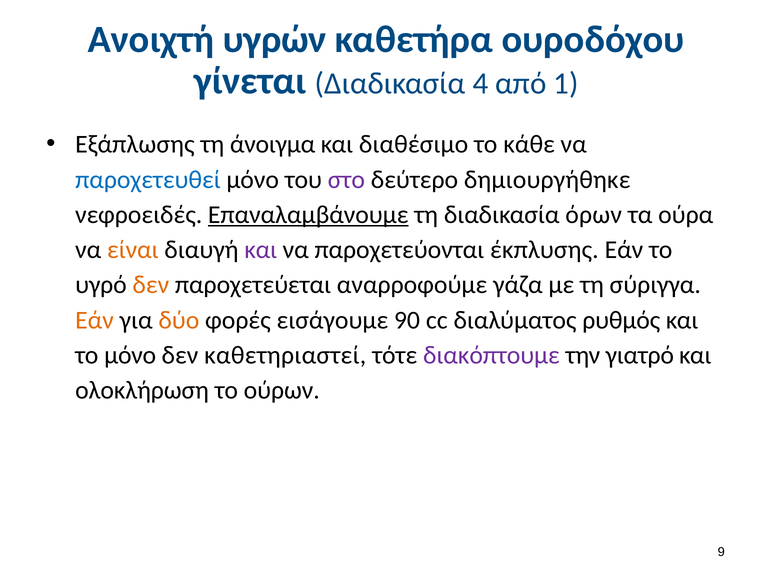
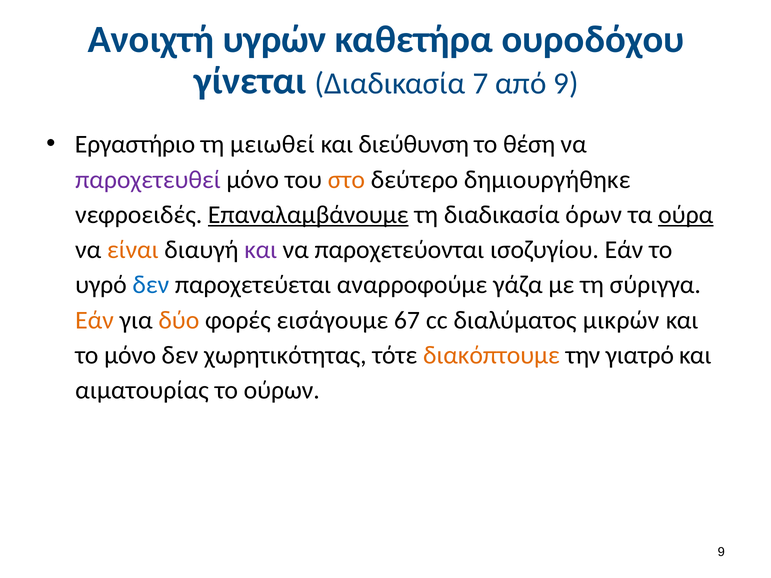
4: 4 -> 7
από 1: 1 -> 9
Εξάπλωσης: Εξάπλωσης -> Εργαστήριο
άνοιγμα: άνοιγμα -> μειωθεί
διαθέσιμο: διαθέσιμο -> διεύθυνση
κάθε: κάθε -> θέση
παροχετευθεί colour: blue -> purple
στο colour: purple -> orange
ούρα underline: none -> present
έκπλυσης: έκπλυσης -> ισοζυγίου
δεν at (151, 285) colour: orange -> blue
90: 90 -> 67
ρυθμός: ρυθμός -> μικρών
καθετηριαστεί: καθετηριαστεί -> χωρητικότητας
διακόπτουμε colour: purple -> orange
ολοκλήρωση: ολοκλήρωση -> αιματουρίας
